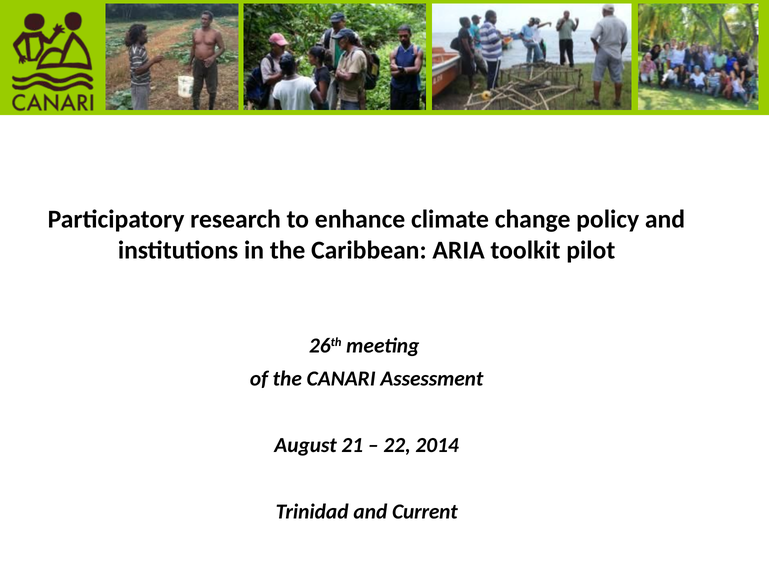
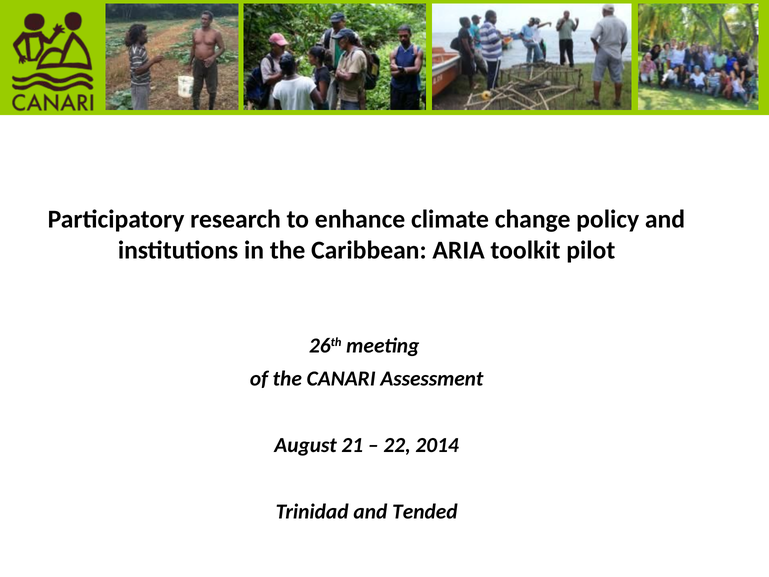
Current: Current -> Tended
